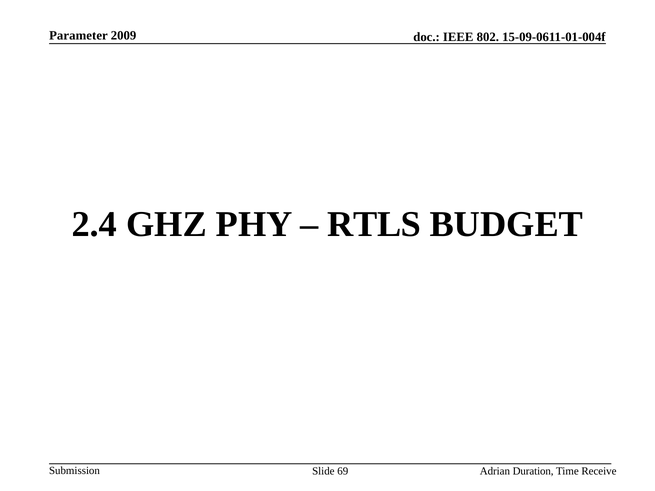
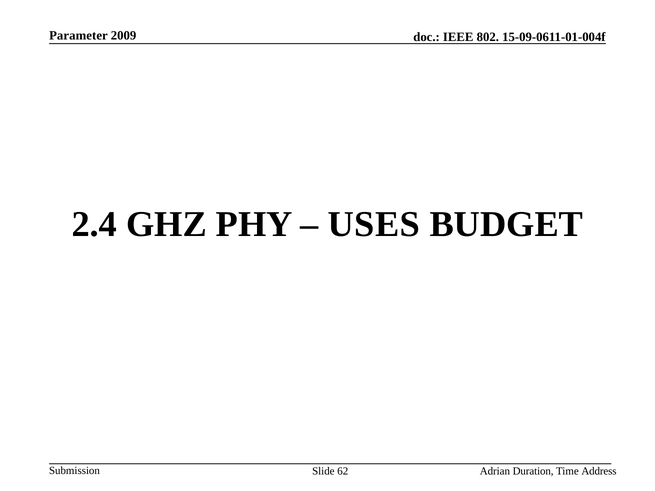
RTLS: RTLS -> USES
Receive: Receive -> Address
69: 69 -> 62
